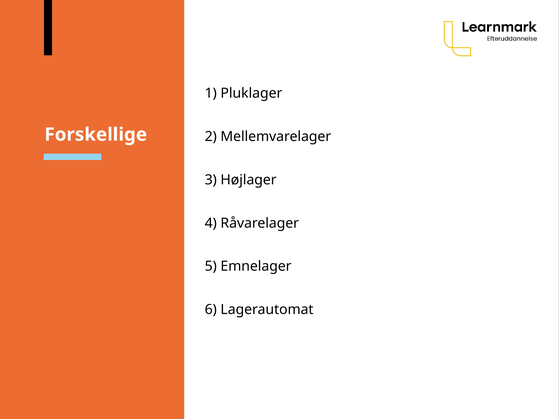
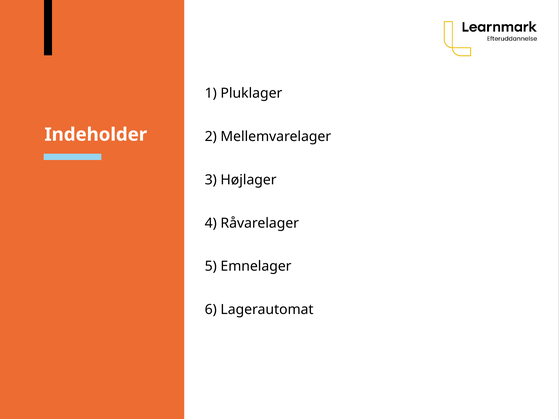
Forskellige: Forskellige -> Indeholder
